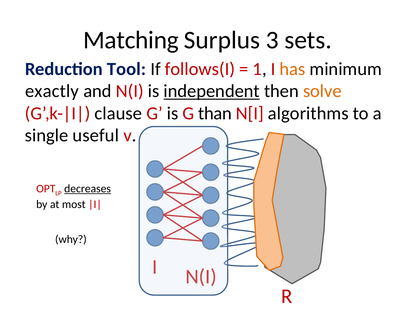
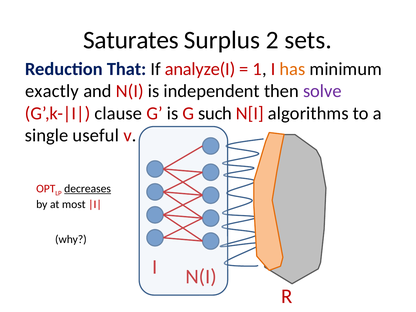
Matching: Matching -> Saturates
3: 3 -> 2
Tool: Tool -> That
follows(I: follows(I -> analyze(I
independent underline: present -> none
solve colour: orange -> purple
than: than -> such
